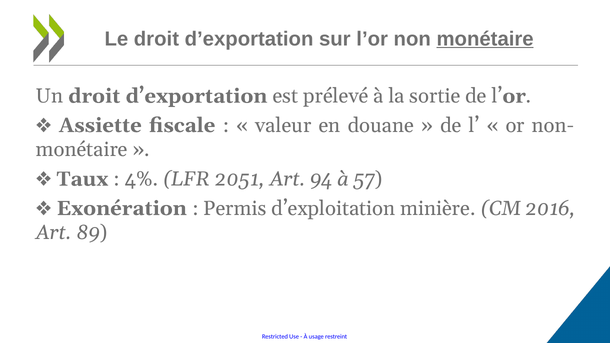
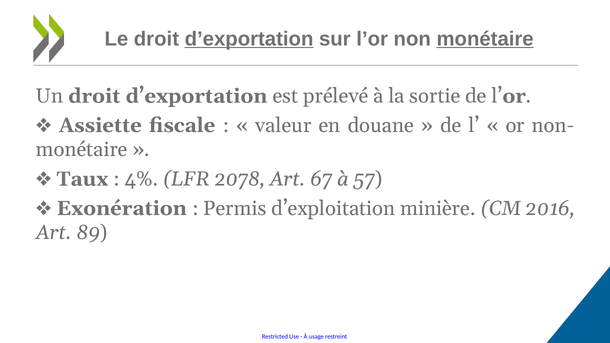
d’exportation at (249, 39) underline: none -> present
2051: 2051 -> 2078
94: 94 -> 67
